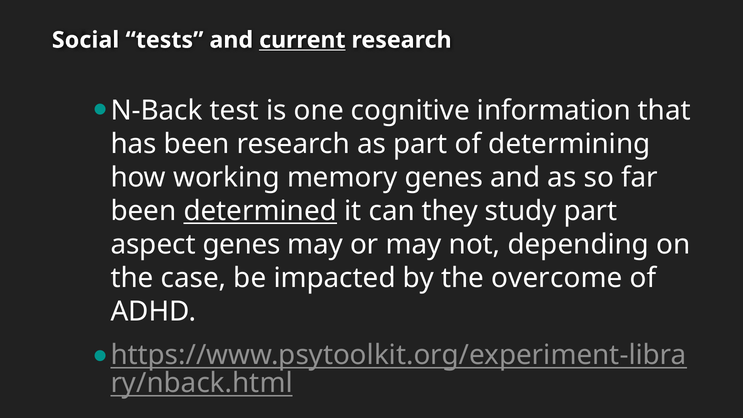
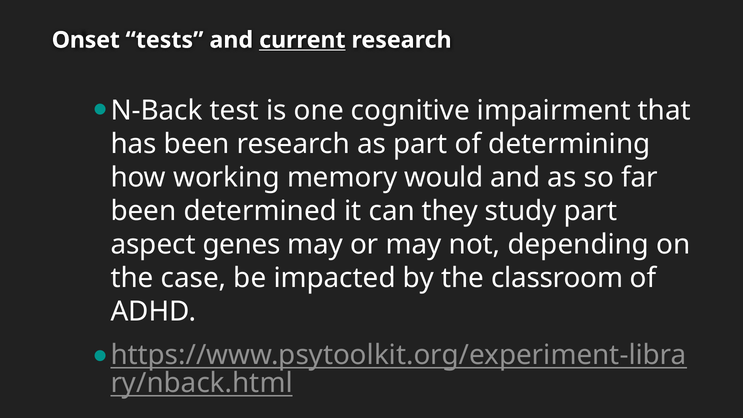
Social: Social -> Onset
information: information -> impairment
memory genes: genes -> would
determined underline: present -> none
overcome: overcome -> classroom
